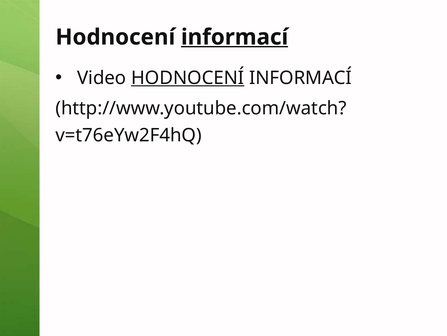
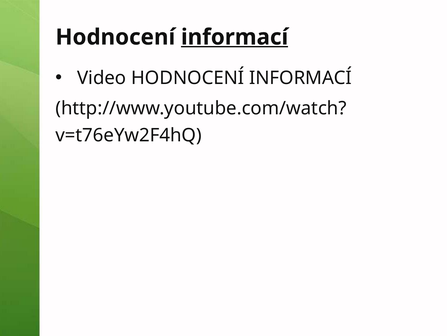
HODNOCENÍ at (188, 78) underline: present -> none
